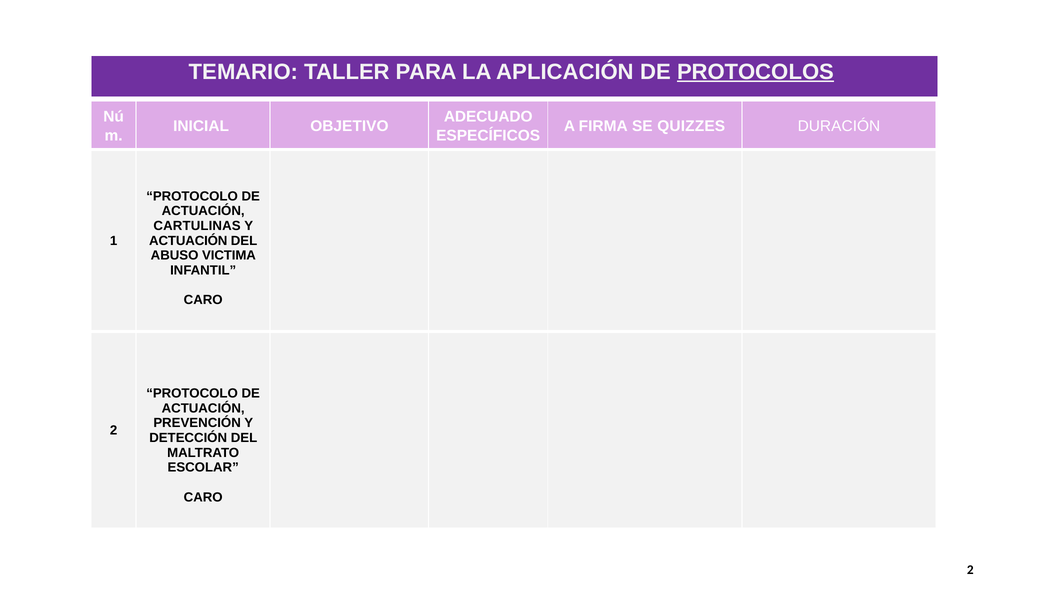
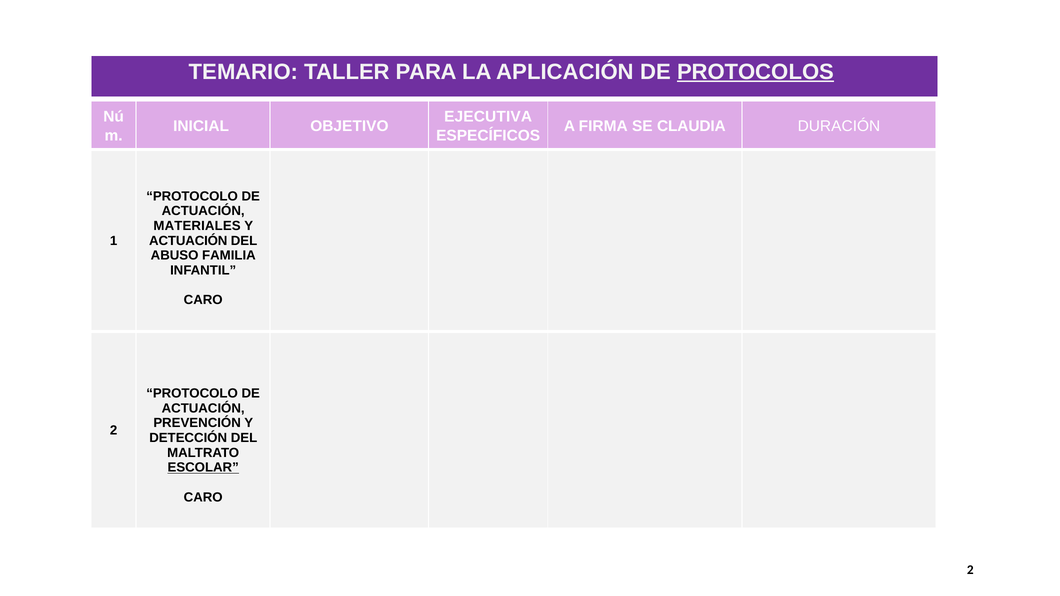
ADECUADO at (488, 117): ADECUADO -> EJECUTIVA
QUIZZES: QUIZZES -> CLAUDIA
CARTULINAS: CARTULINAS -> MATERIALES
ABUSO VICTIMA: VICTIMA -> FAMILIA
ESCOLAR underline: none -> present
